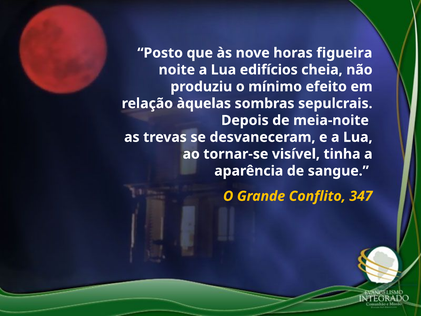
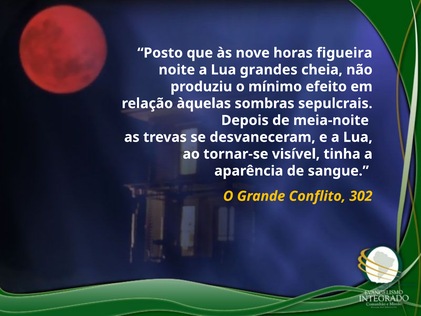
edifícios: edifícios -> grandes
347: 347 -> 302
